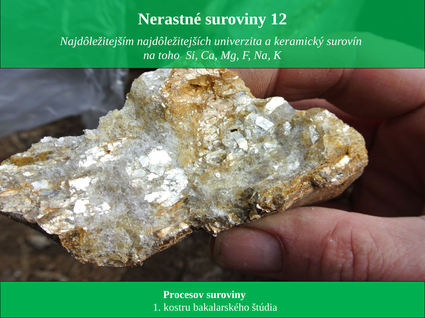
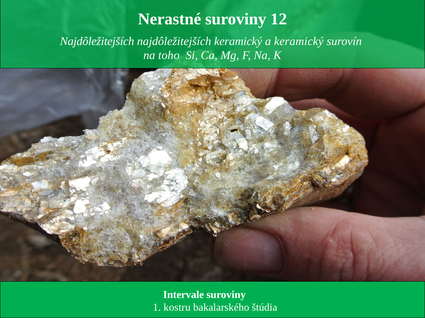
Najdôležitejším at (97, 41): Najdôležitejším -> Najdôležitejších
najdôležitejších univerzita: univerzita -> keramický
Procesov: Procesov -> Intervale
